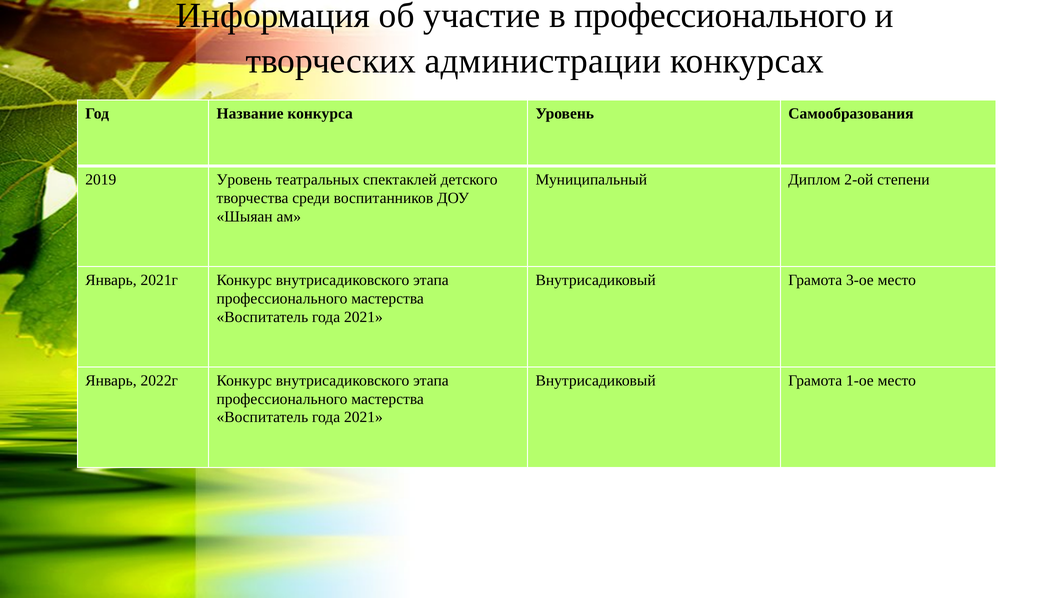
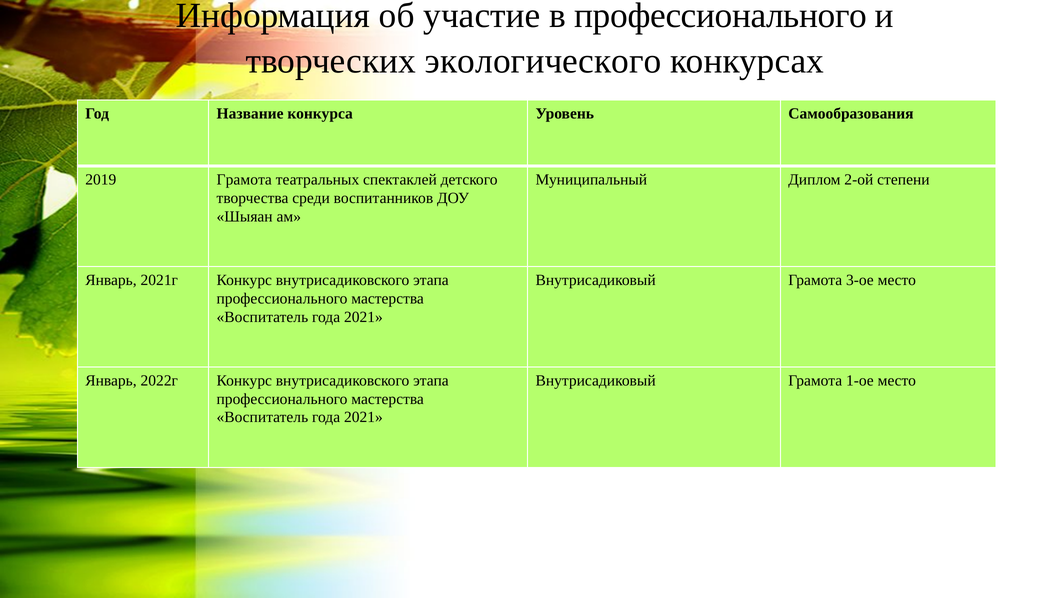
администрации: администрации -> экологического
2019 Уровень: Уровень -> Грамота
